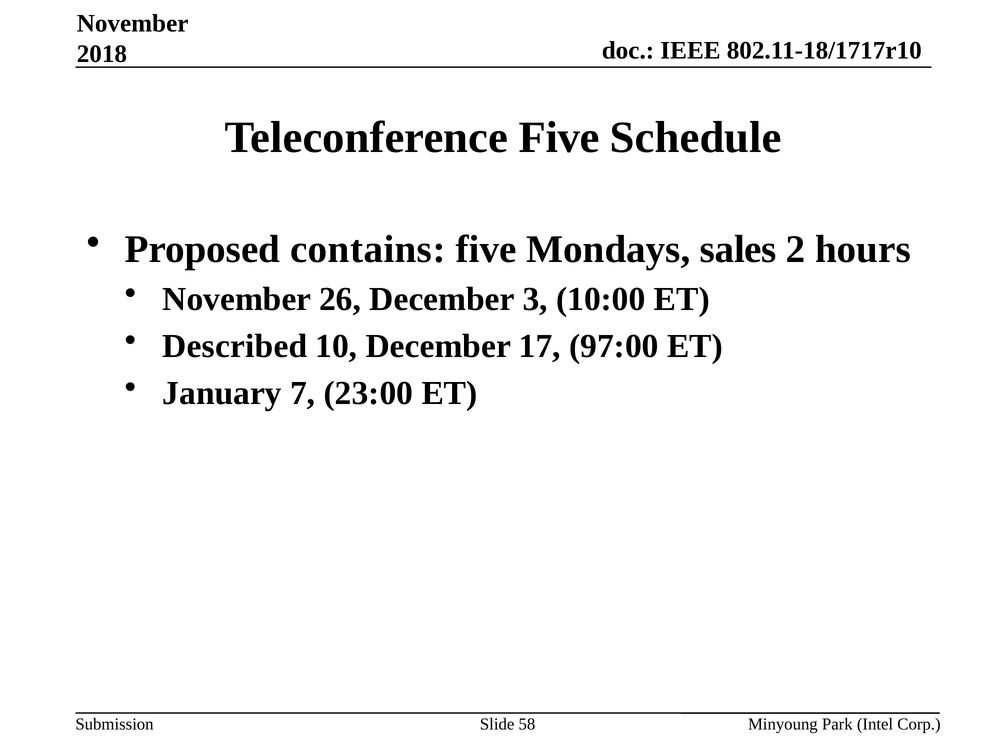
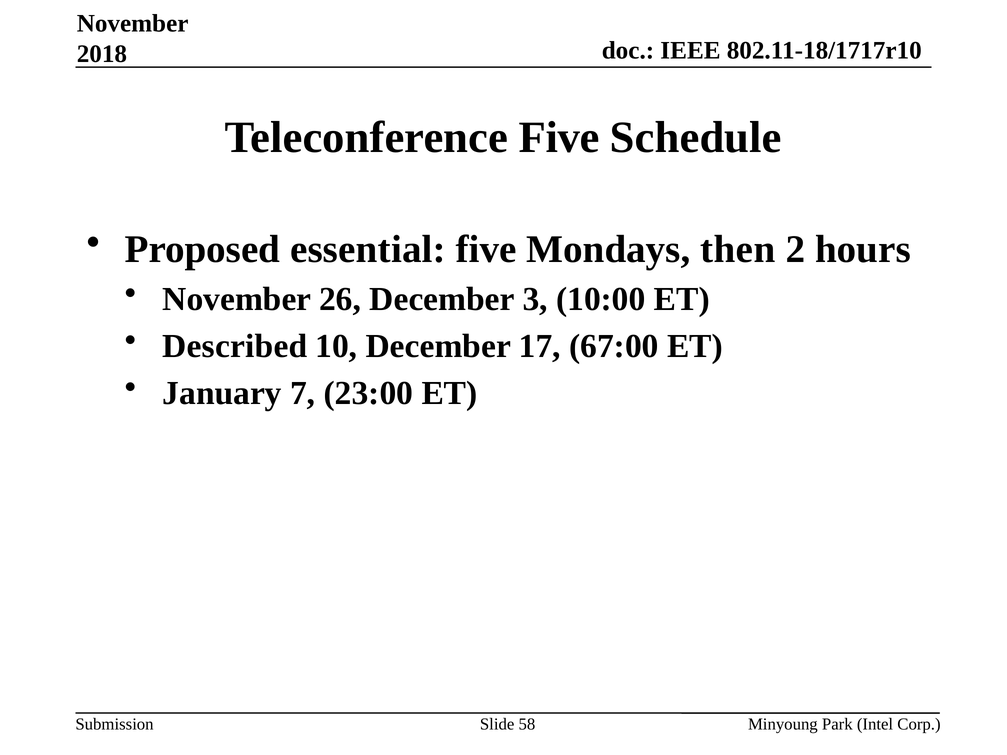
contains: contains -> essential
sales: sales -> then
97:00: 97:00 -> 67:00
